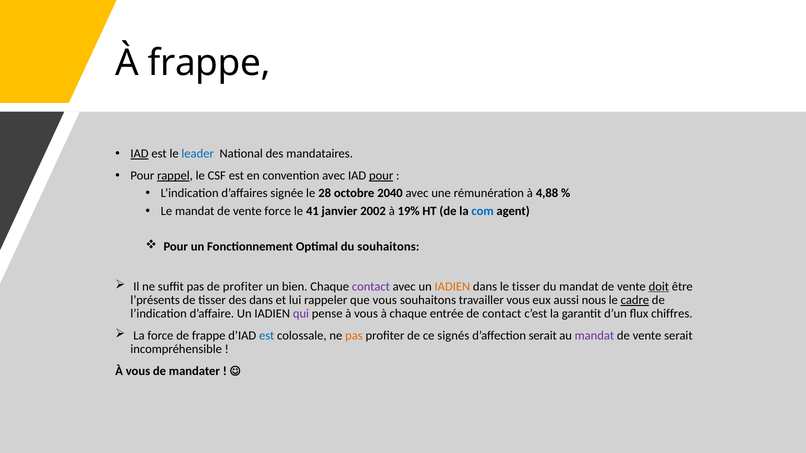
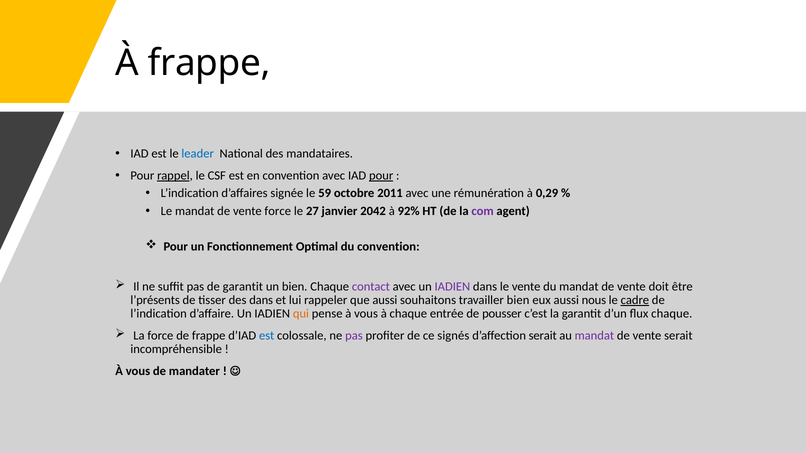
IAD at (140, 154) underline: present -> none
28: 28 -> 59
2040: 2040 -> 2011
4,88: 4,88 -> 0,29
41: 41 -> 27
2002: 2002 -> 2042
19%: 19% -> 92%
com colour: blue -> purple
du souhaitons: souhaitons -> convention
de profiter: profiter -> garantit
IADIEN at (452, 287) colour: orange -> purple
le tisser: tisser -> vente
doit underline: present -> none
que vous: vous -> aussi
travailler vous: vous -> bien
qui colour: purple -> orange
de contact: contact -> pousser
flux chiffres: chiffres -> chaque
pas at (354, 336) colour: orange -> purple
